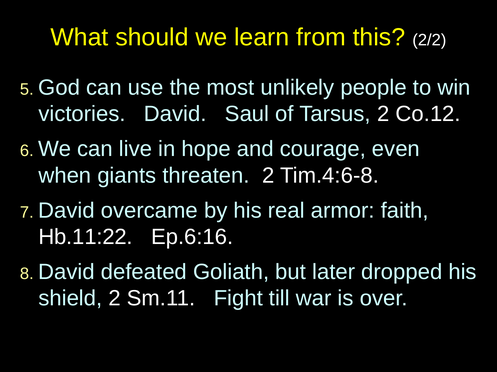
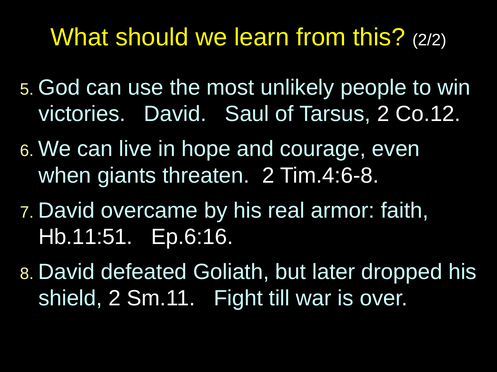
Hb.11:22: Hb.11:22 -> Hb.11:51
